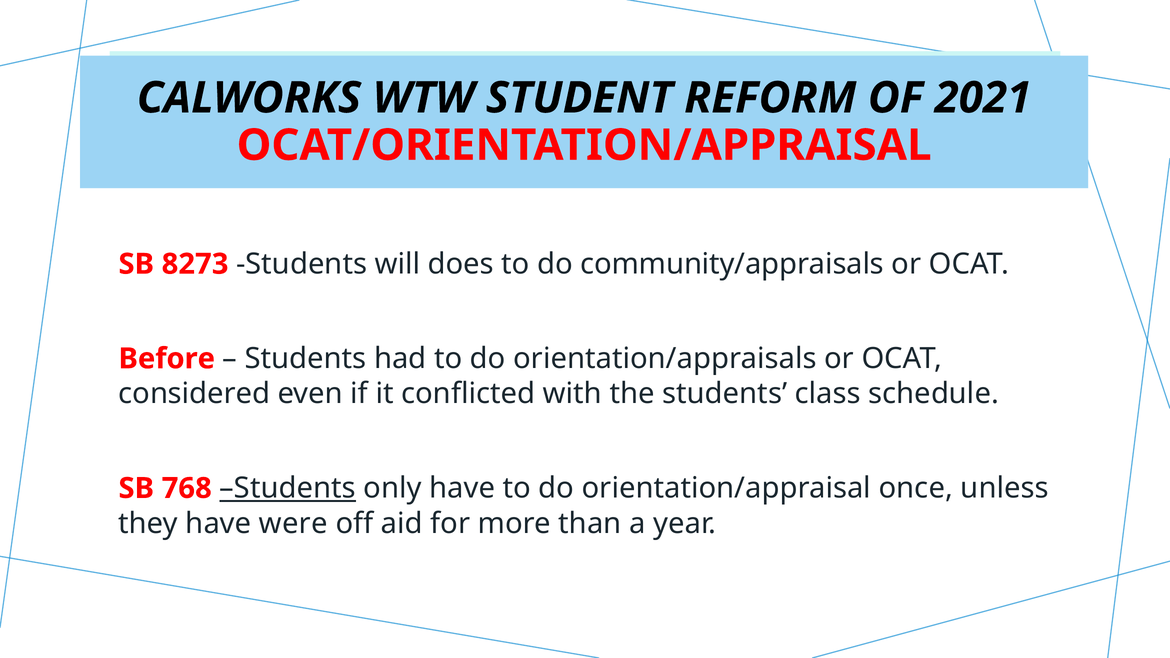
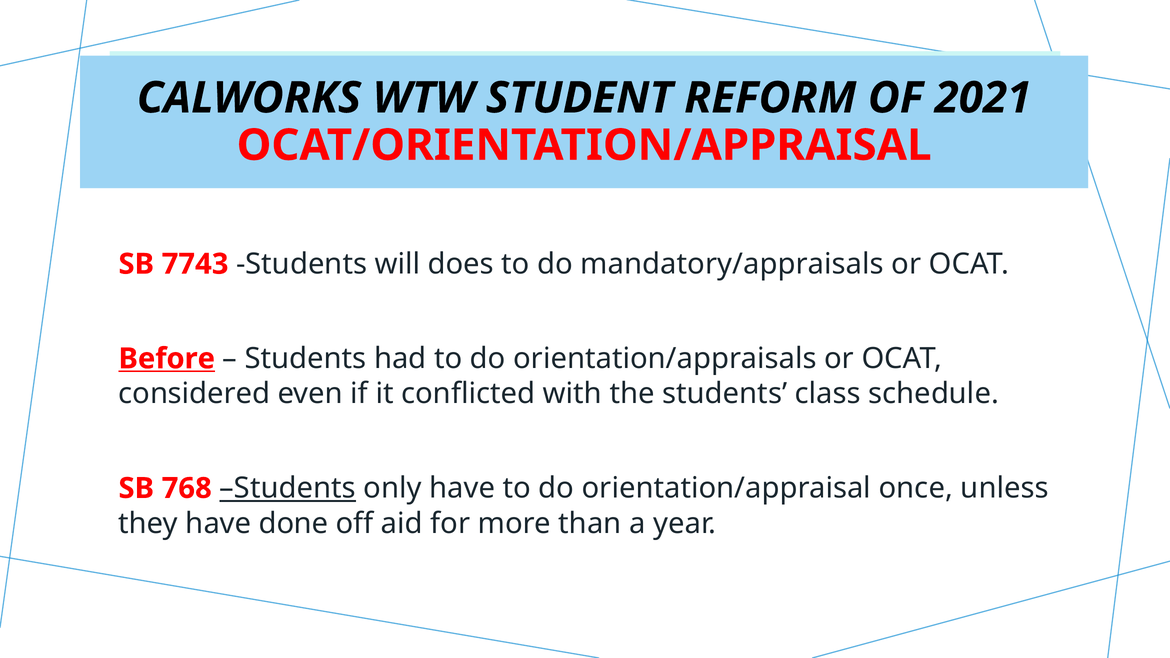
8273: 8273 -> 7743
community/appraisals: community/appraisals -> mandatory/appraisals
Before underline: none -> present
were: were -> done
